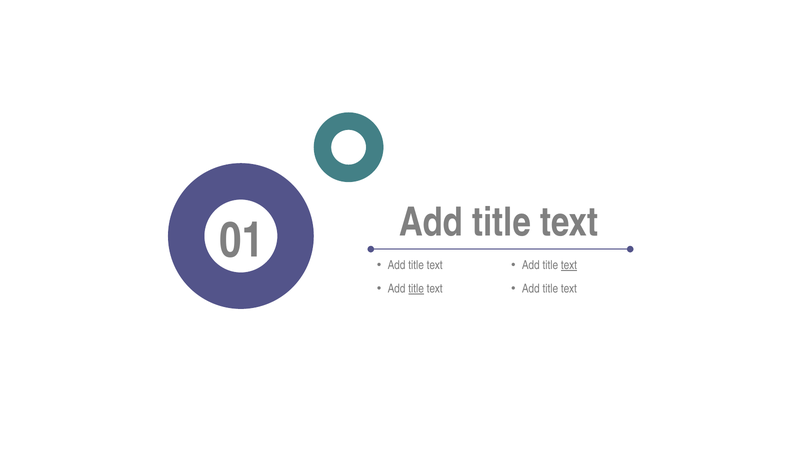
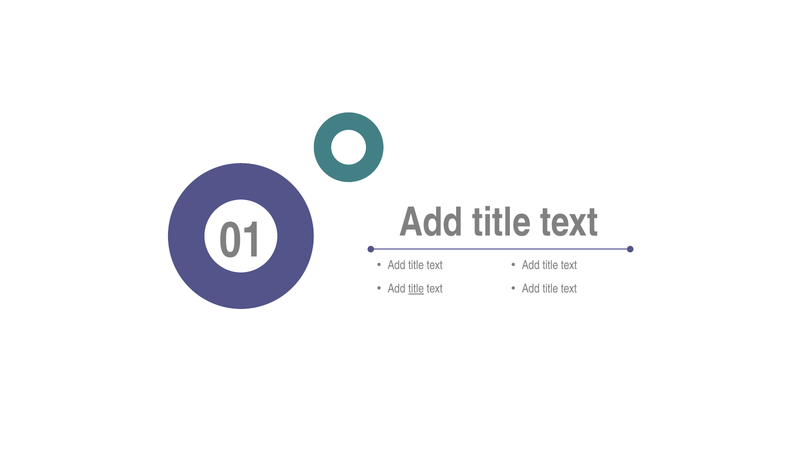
text at (569, 265) underline: present -> none
